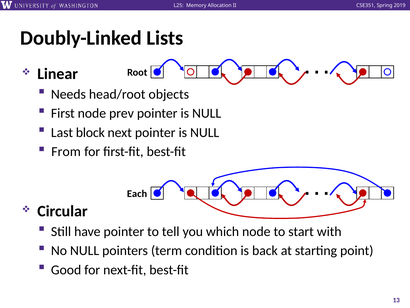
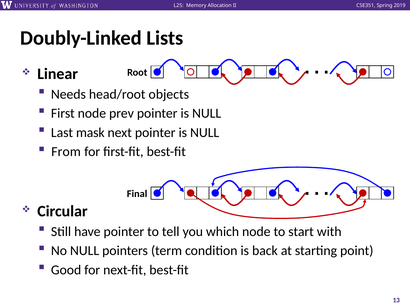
block: block -> mask
Each: Each -> Final
